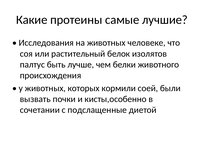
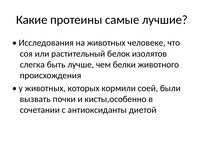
палтус: палтус -> слегка
подслащенные: подслащенные -> антиоксиданты
